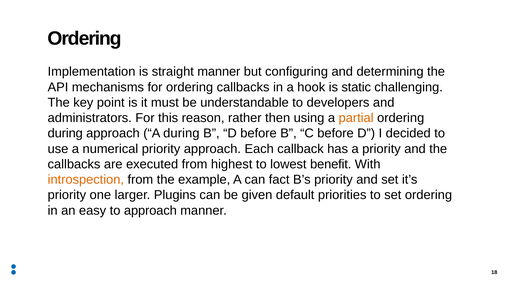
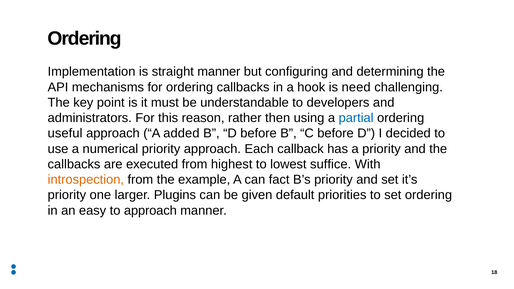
static: static -> need
partial colour: orange -> blue
during at (65, 133): during -> useful
A during: during -> added
benefit: benefit -> suffice
